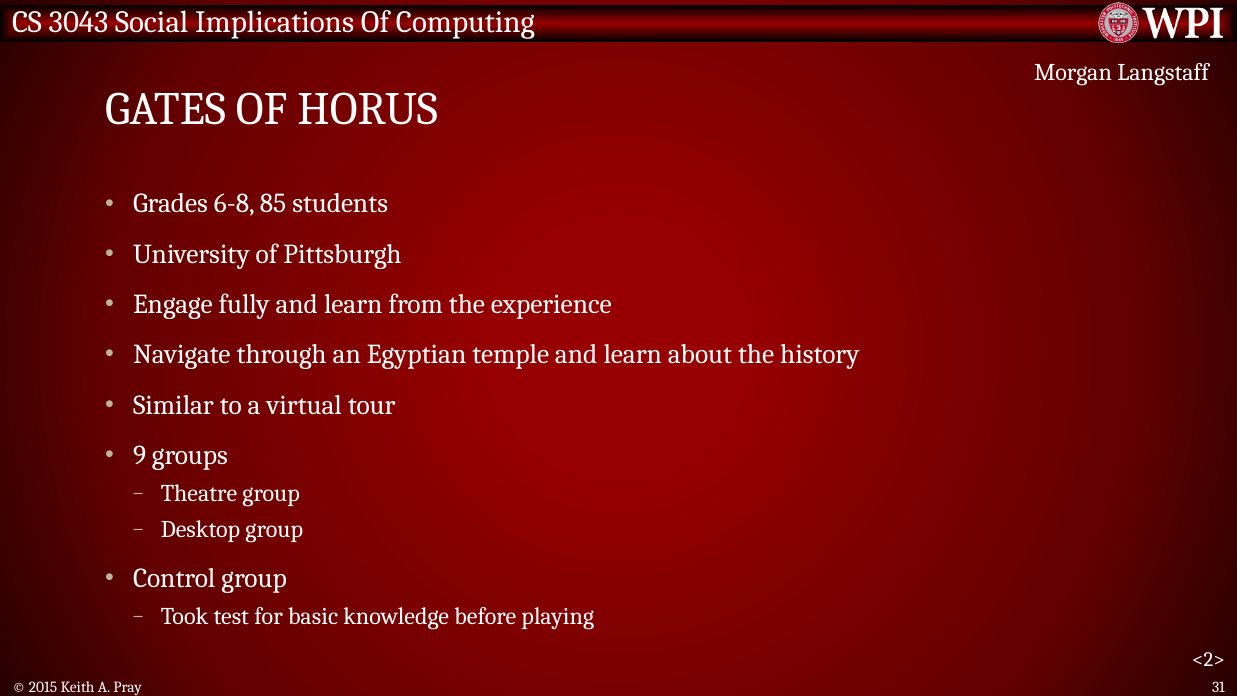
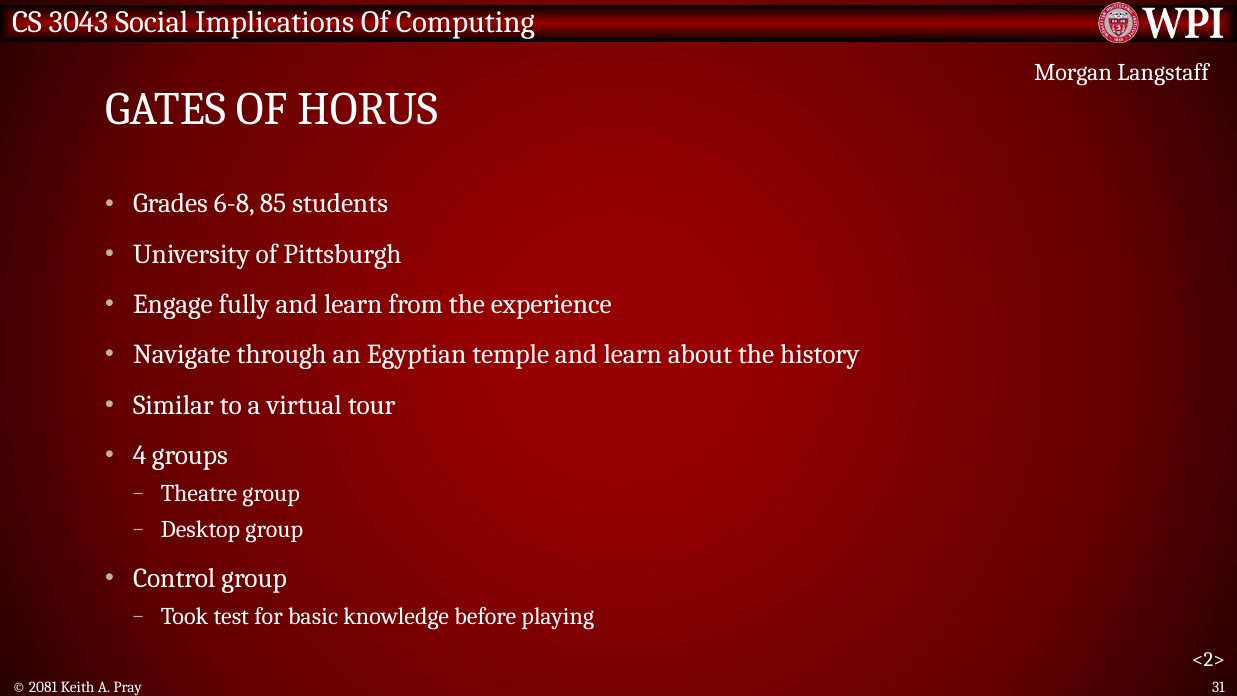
9: 9 -> 4
2015: 2015 -> 2081
